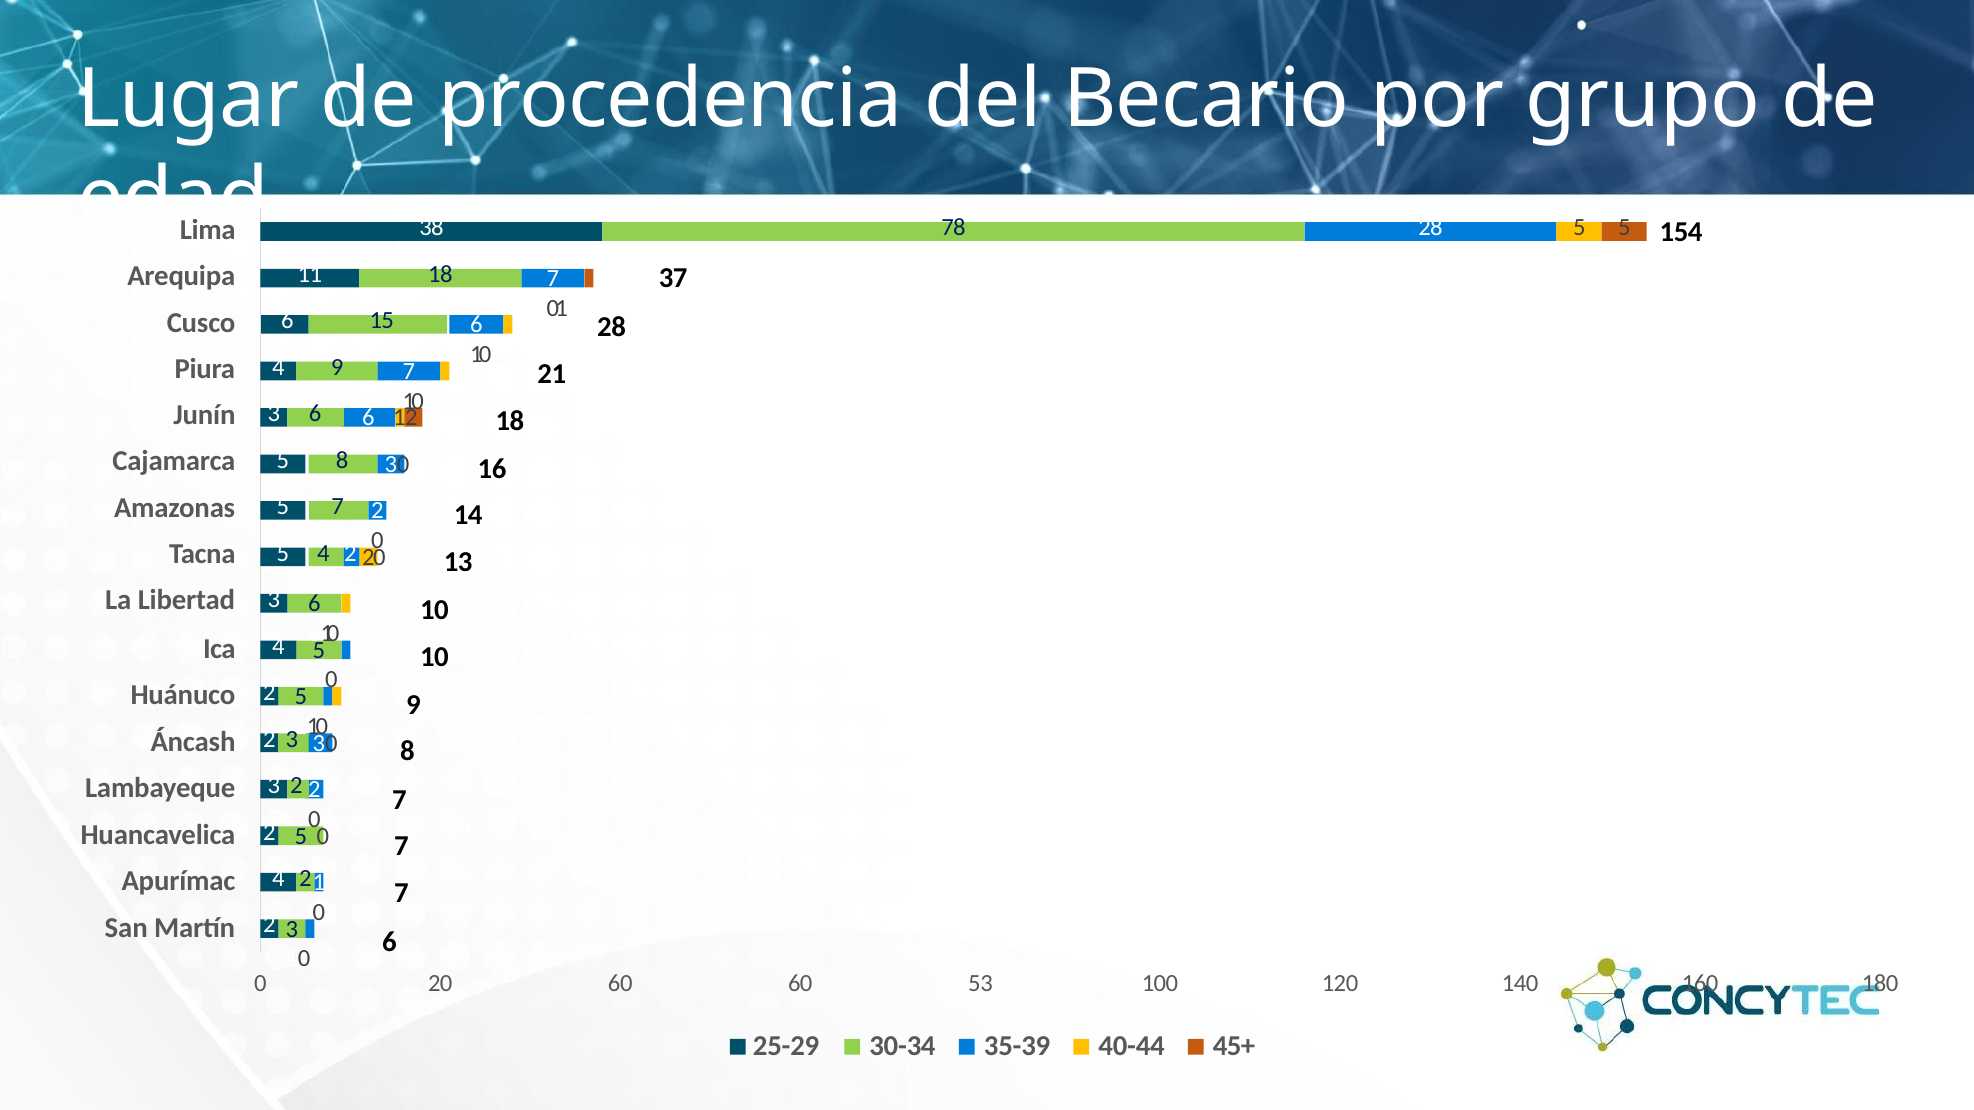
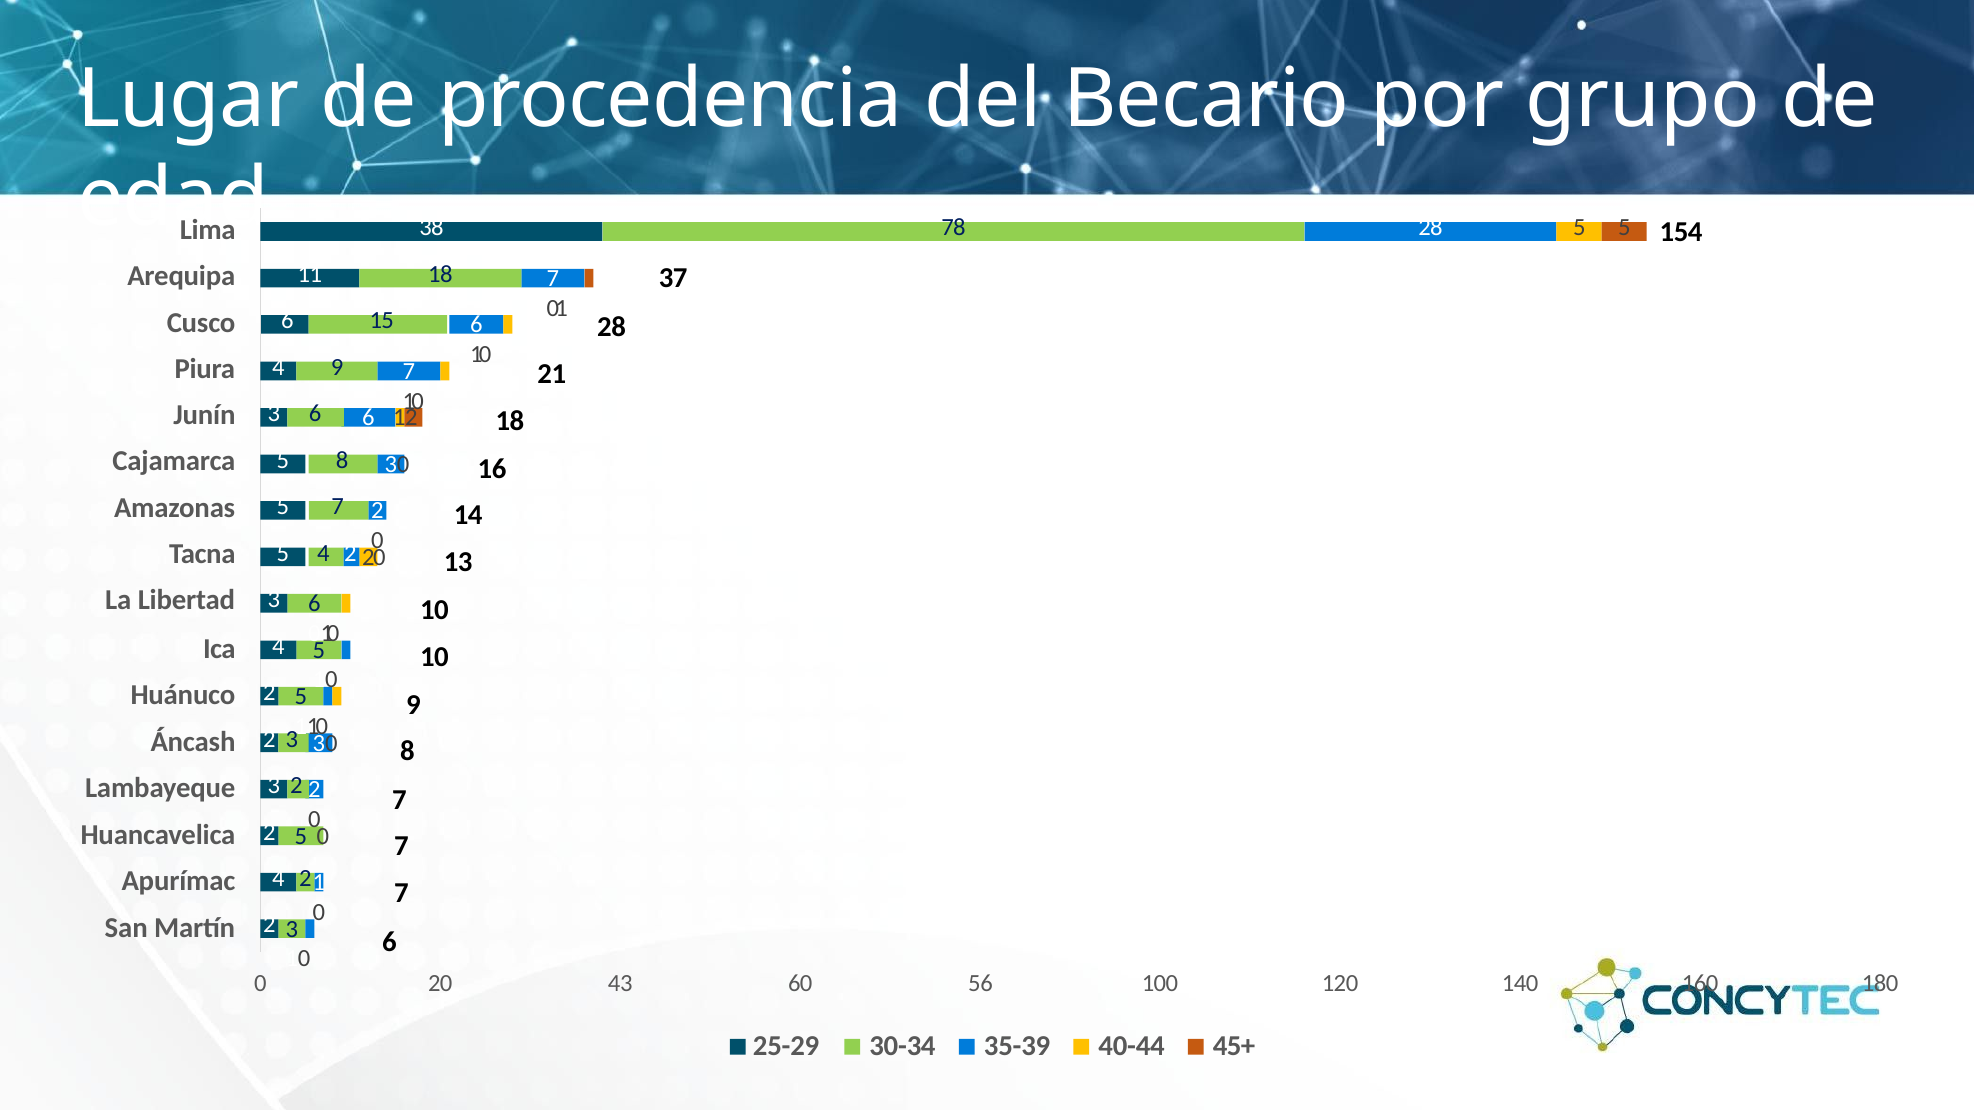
20 60: 60 -> 43
53: 53 -> 56
